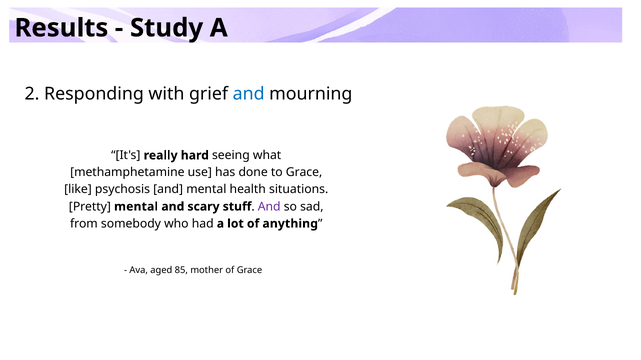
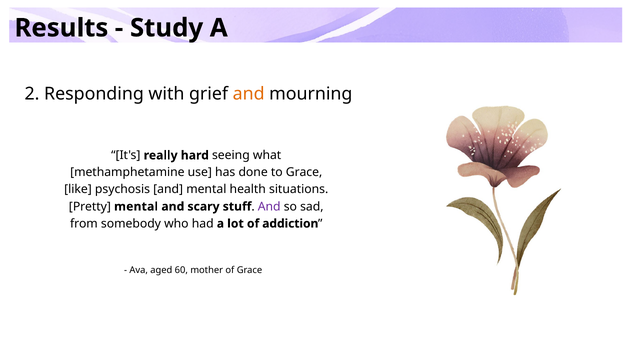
and at (249, 94) colour: blue -> orange
anything: anything -> addiction
85: 85 -> 60
